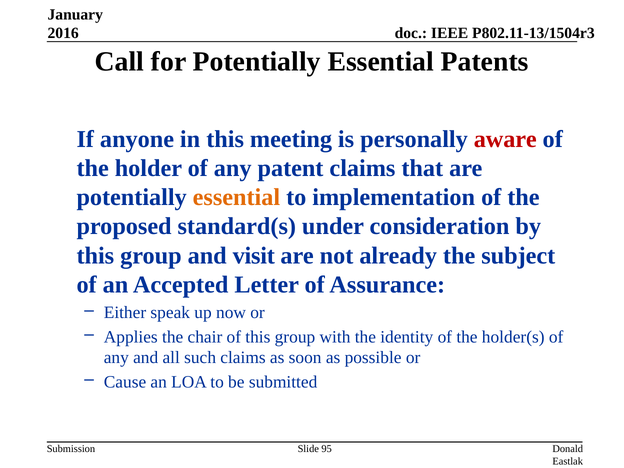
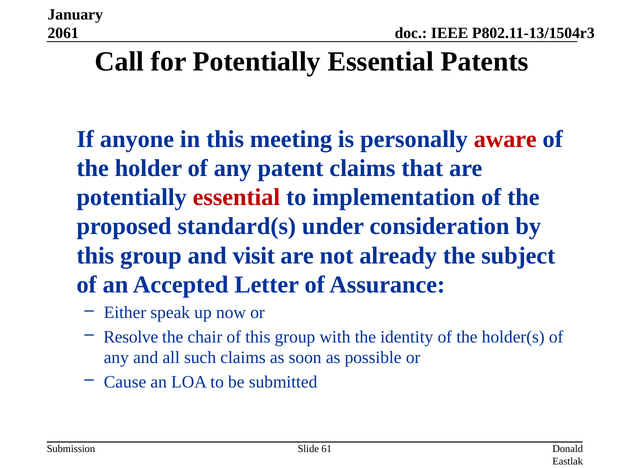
2016: 2016 -> 2061
essential at (236, 197) colour: orange -> red
Applies: Applies -> Resolve
95: 95 -> 61
